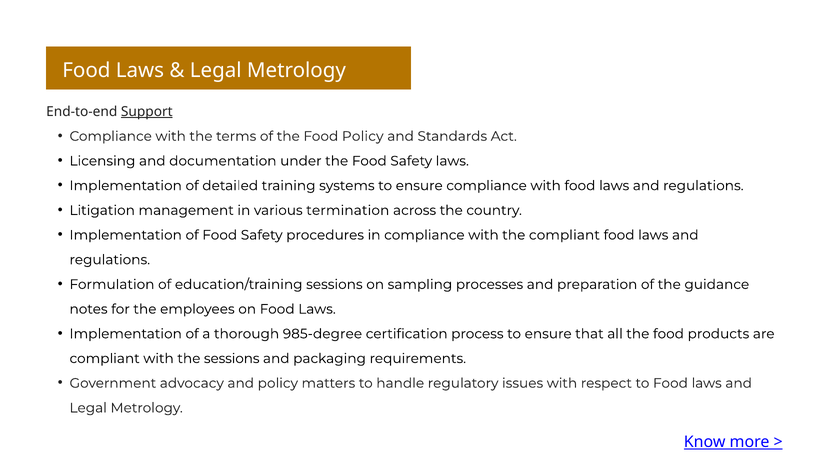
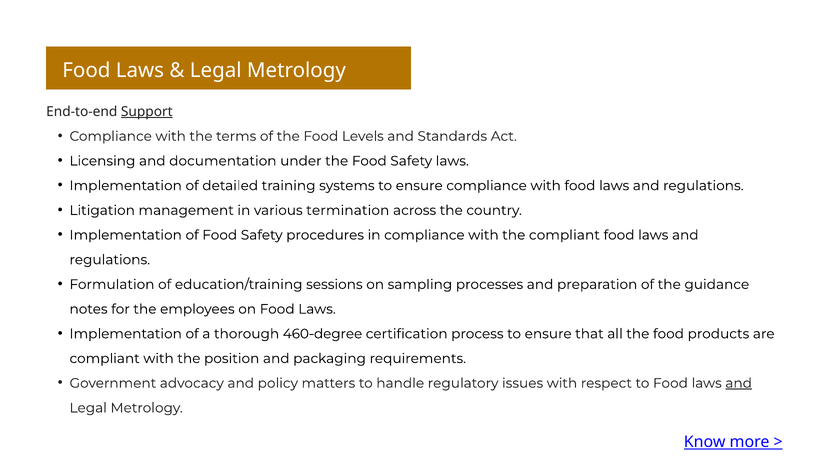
Food Policy: Policy -> Levels
985-degree: 985-degree -> 460-degree
the sessions: sessions -> position
and at (739, 383) underline: none -> present
